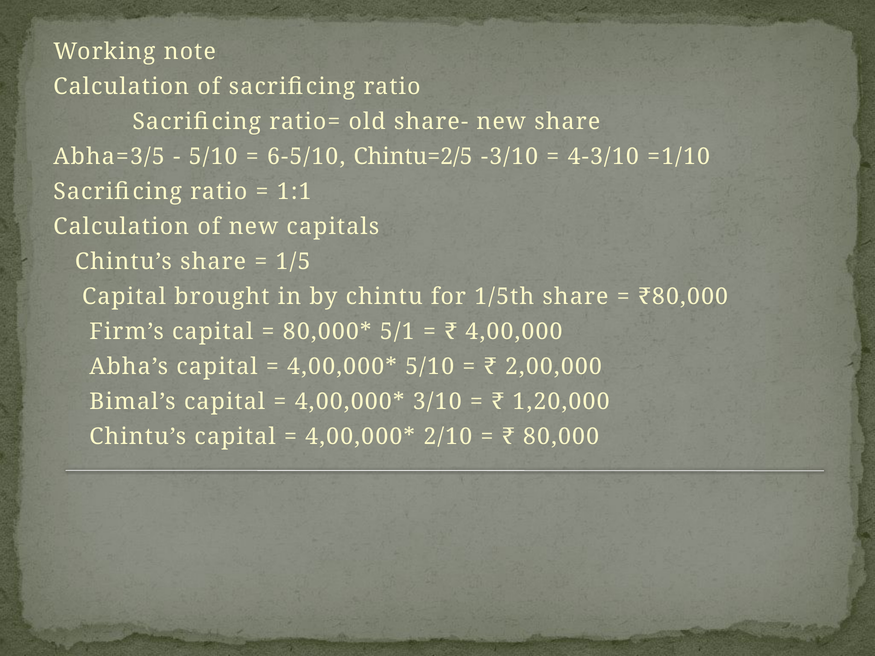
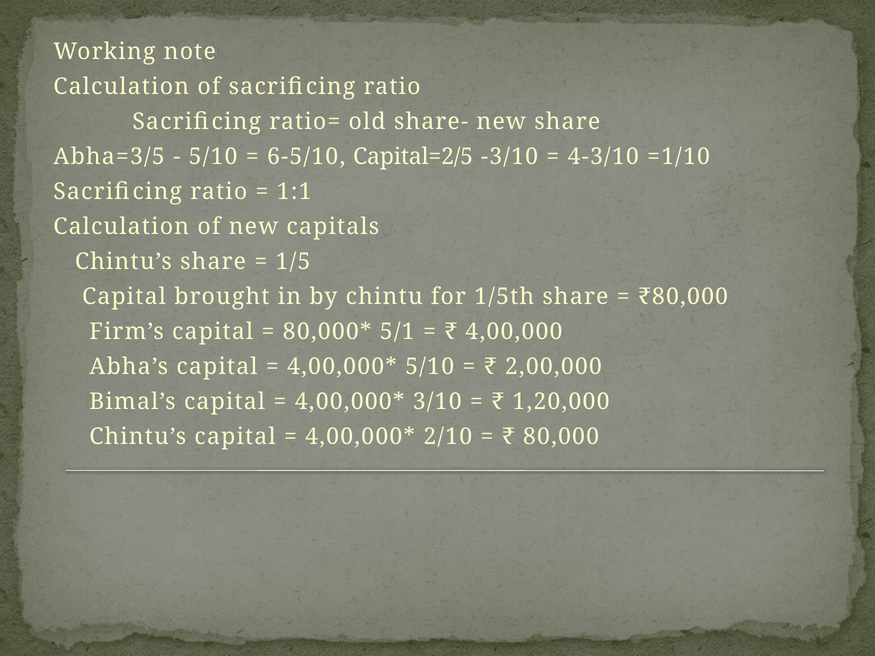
Chintu=2/5: Chintu=2/5 -> Capital=2/5
